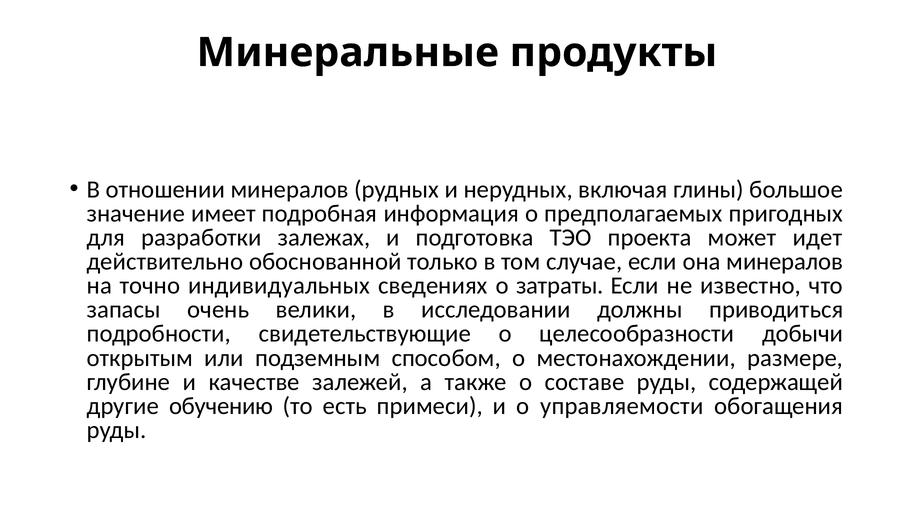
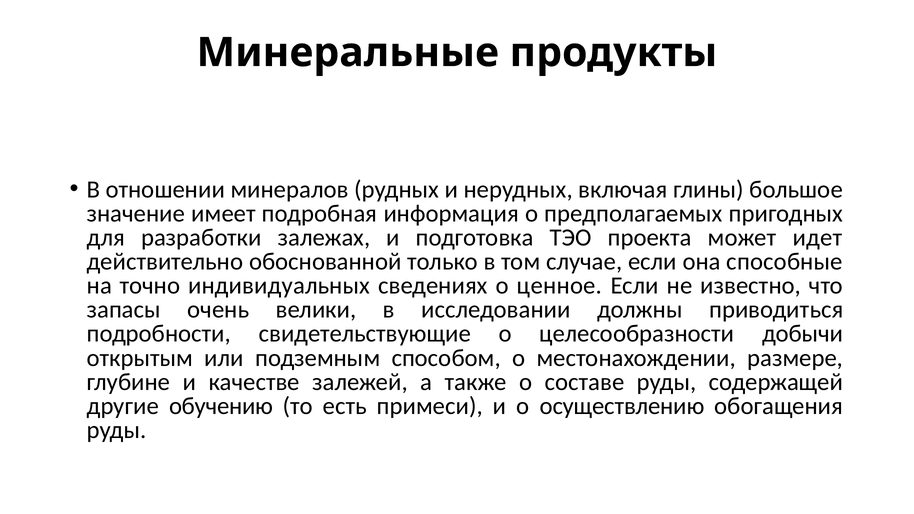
она минералов: минералов -> способные
затраты: затраты -> ценное
управляемости: управляемости -> осуществлению
